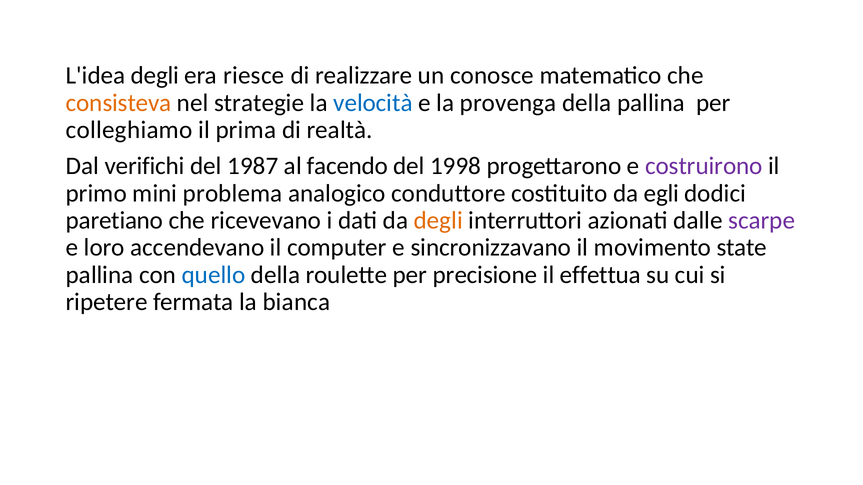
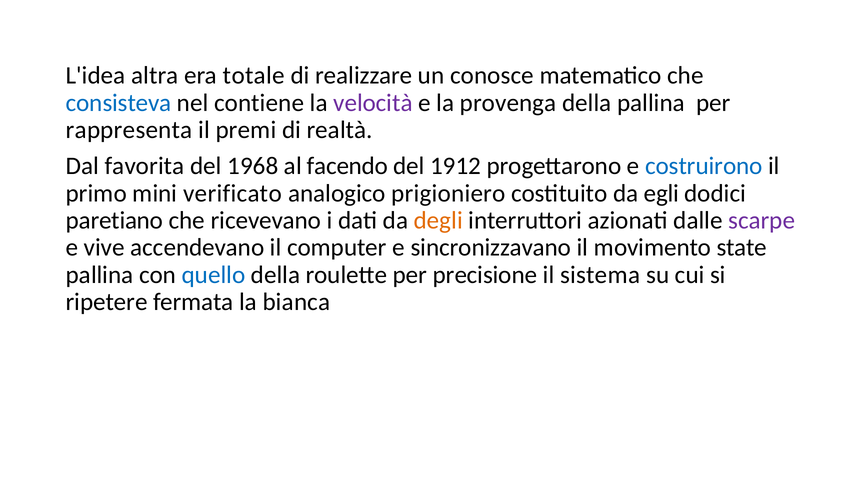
L'idea degli: degli -> altra
riesce: riesce -> totale
consisteva colour: orange -> blue
strategie: strategie -> contiene
velocità colour: blue -> purple
colleghiamo: colleghiamo -> rappresenta
prima: prima -> premi
verifichi: verifichi -> favorita
1987: 1987 -> 1968
1998: 1998 -> 1912
costruirono colour: purple -> blue
problema: problema -> verificato
conduttore: conduttore -> prigioniero
loro: loro -> vive
effettua: effettua -> sistema
